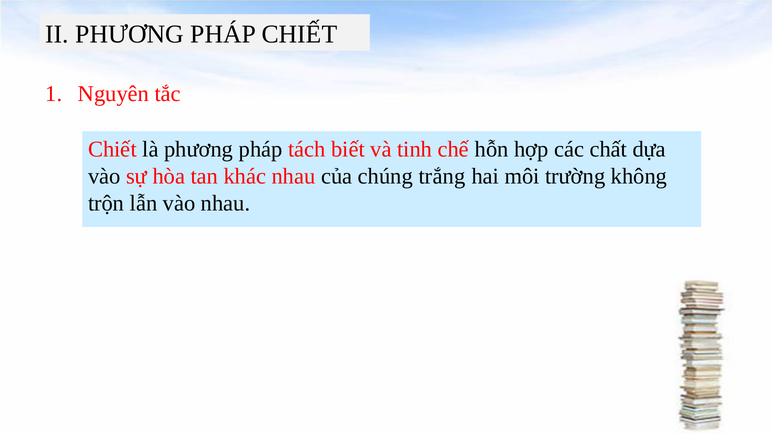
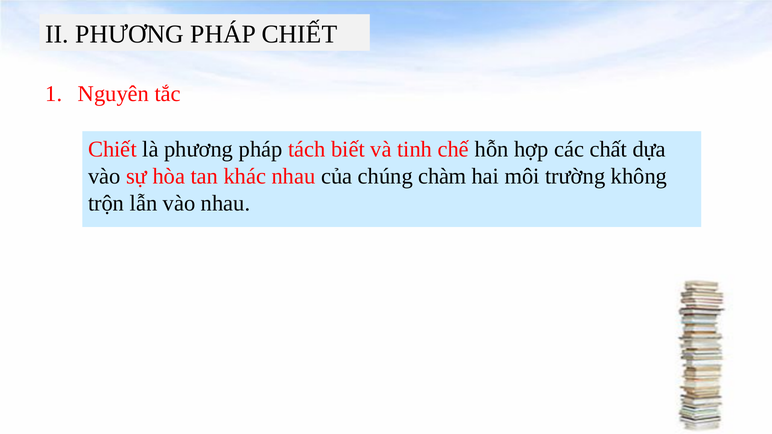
trắng: trắng -> chàm
